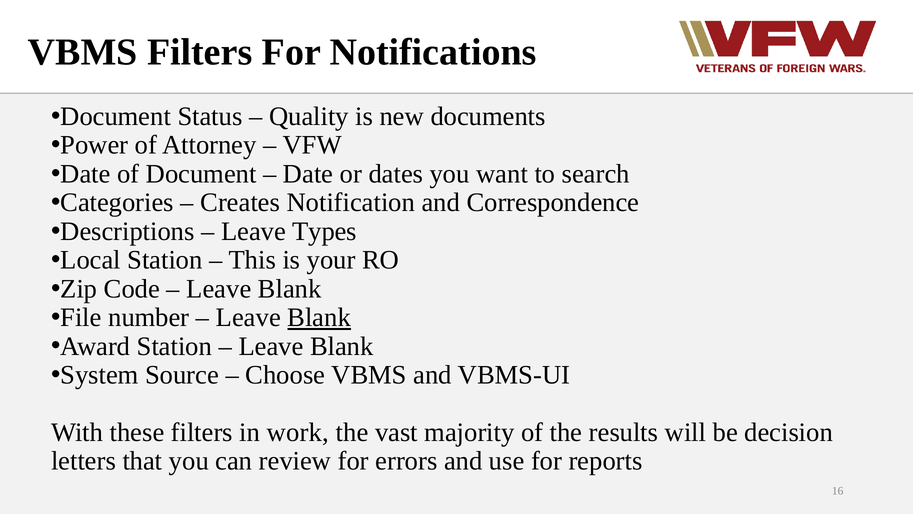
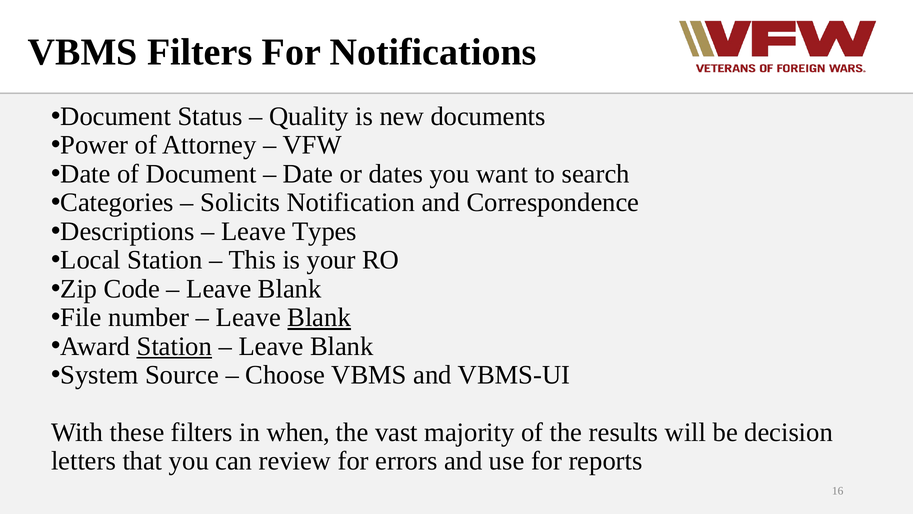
Creates: Creates -> Solicits
Station at (174, 346) underline: none -> present
work: work -> when
